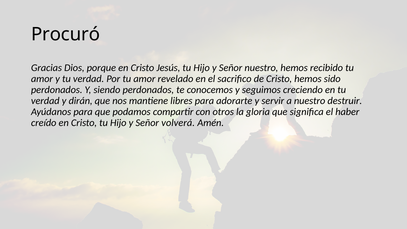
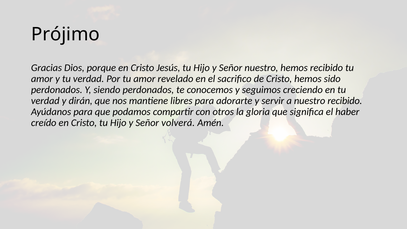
Procuró: Procuró -> Prójimo
nuestro destruir: destruir -> recibido
